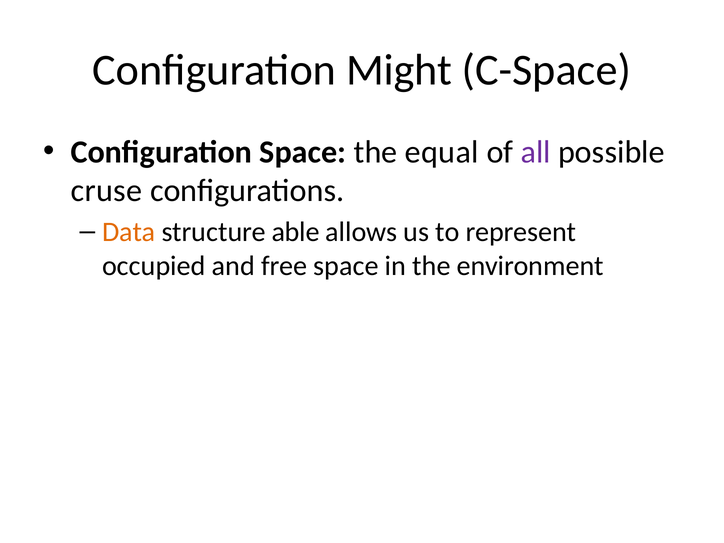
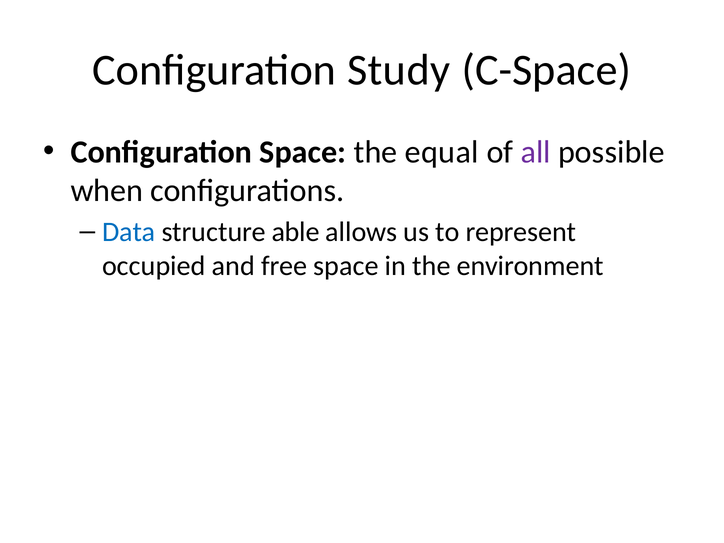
Might: Might -> Study
cruse: cruse -> when
Data colour: orange -> blue
